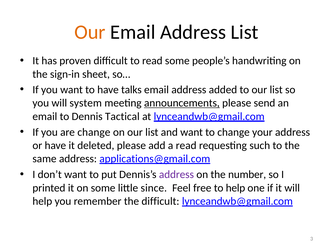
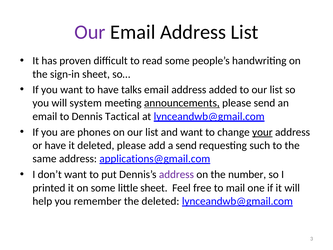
Our at (90, 32) colour: orange -> purple
are change: change -> phones
your underline: none -> present
a read: read -> send
little since: since -> sheet
to help: help -> mail
the difficult: difficult -> deleted
